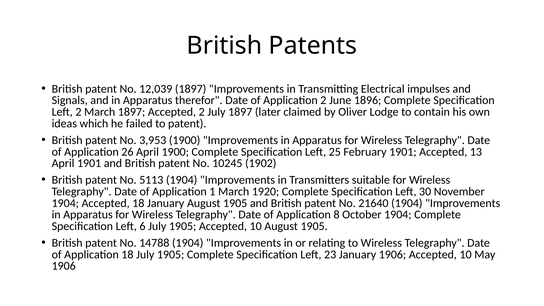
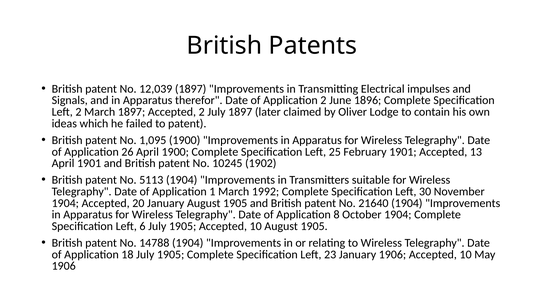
3,953: 3,953 -> 1,095
1920: 1920 -> 1992
Accepted 18: 18 -> 20
